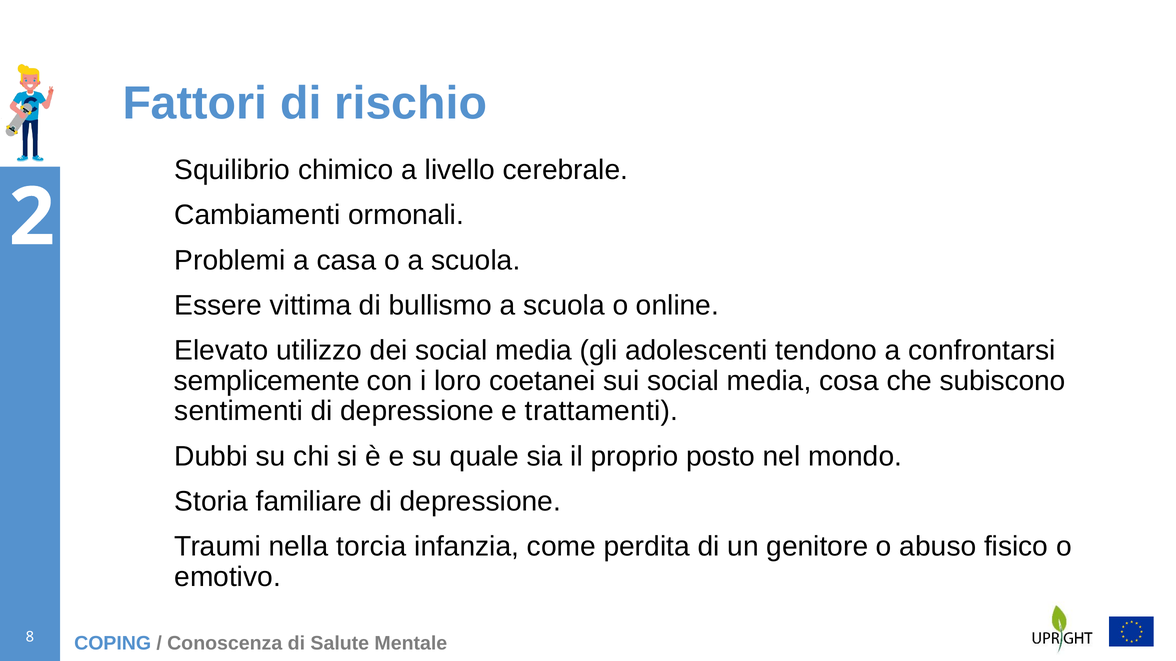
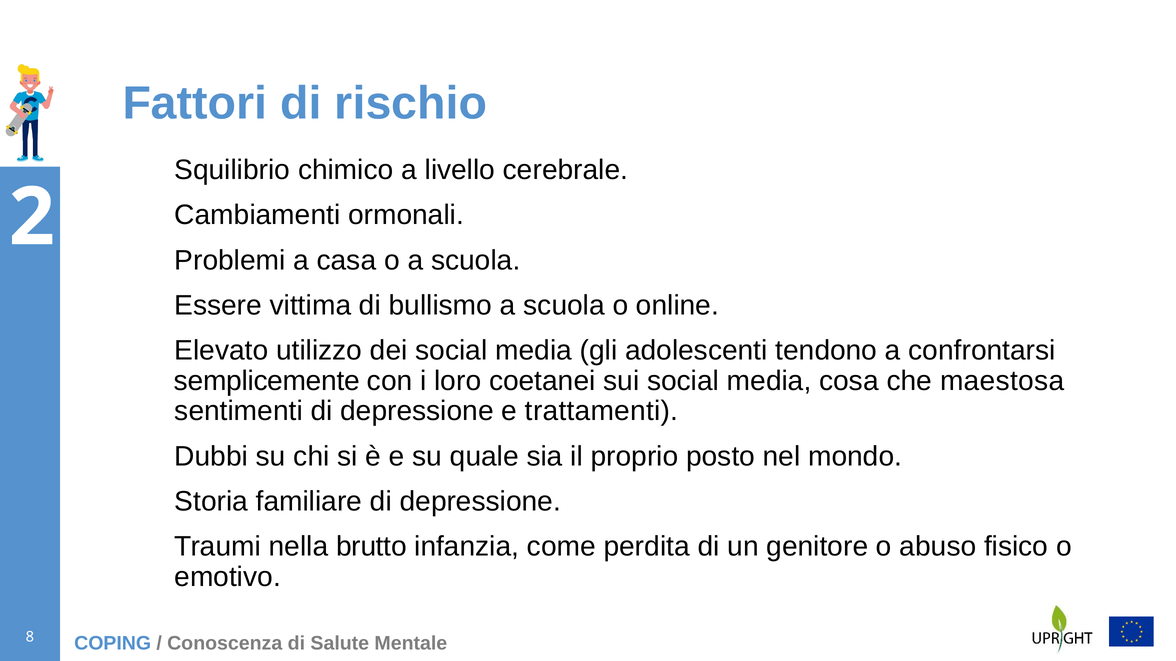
subiscono: subiscono -> maestosa
torcia: torcia -> brutto
